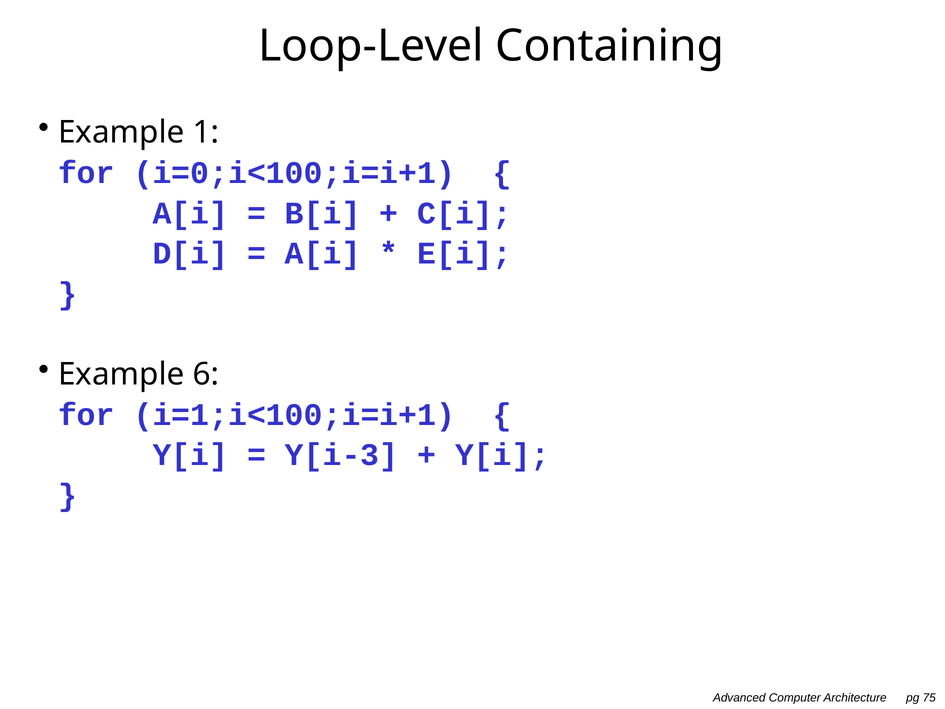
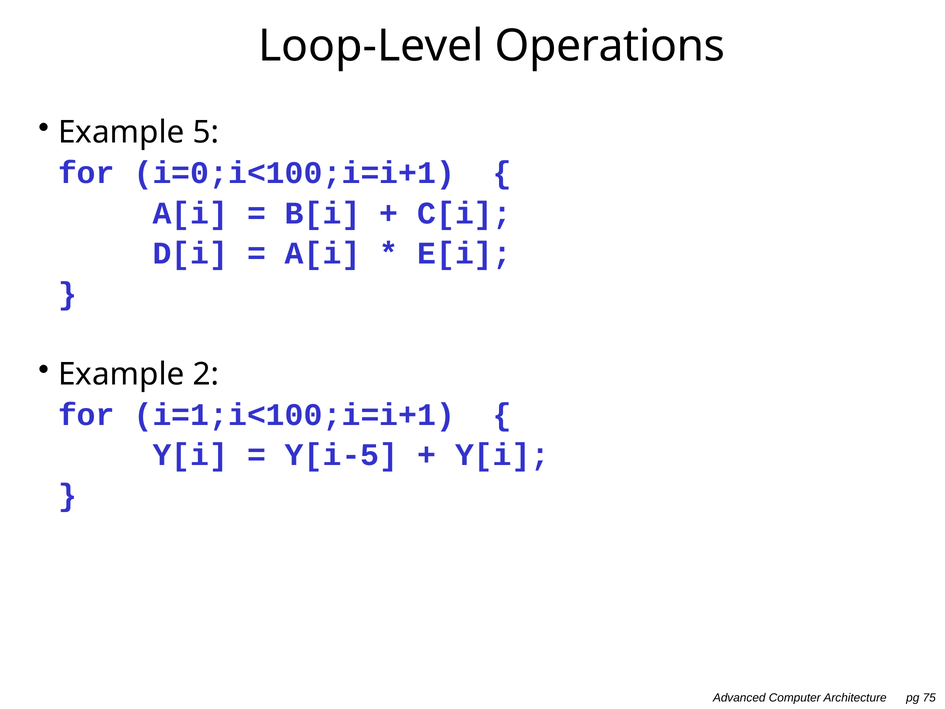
Containing: Containing -> Operations
1: 1 -> 5
6: 6 -> 2
Y[i-3: Y[i-3 -> Y[i-5
